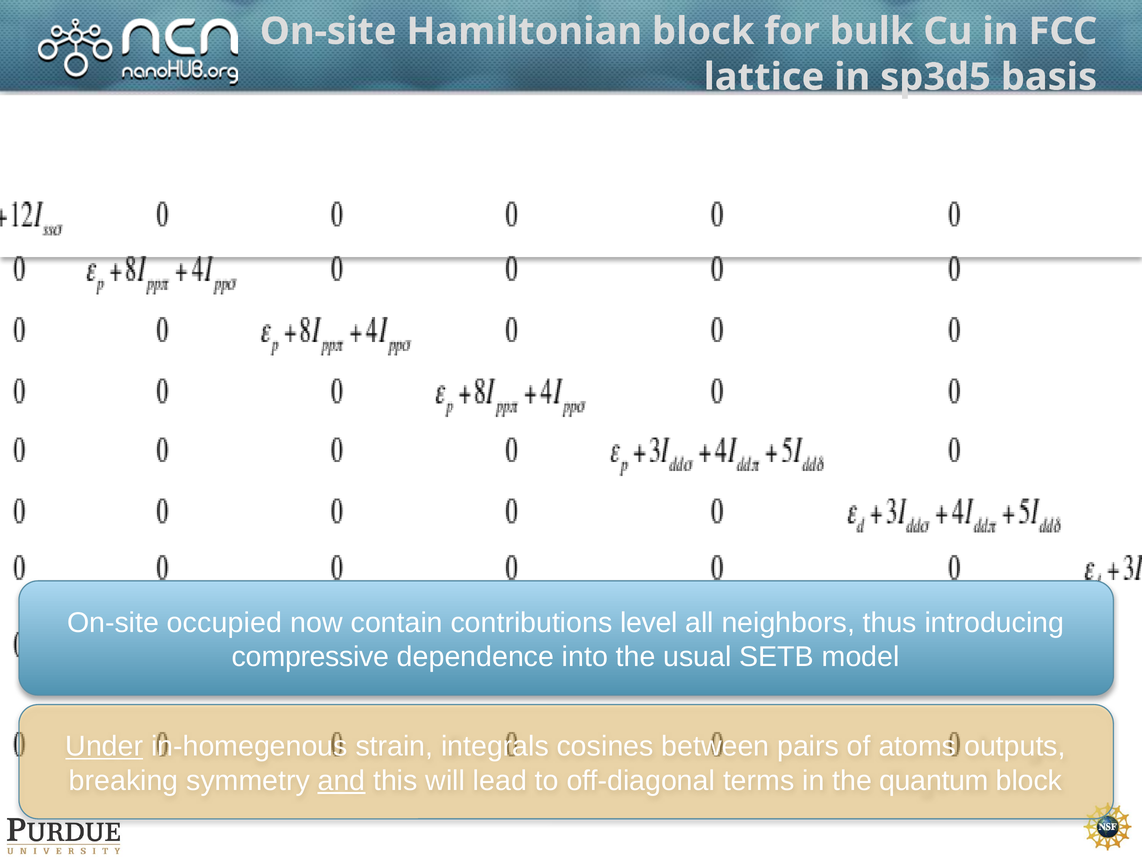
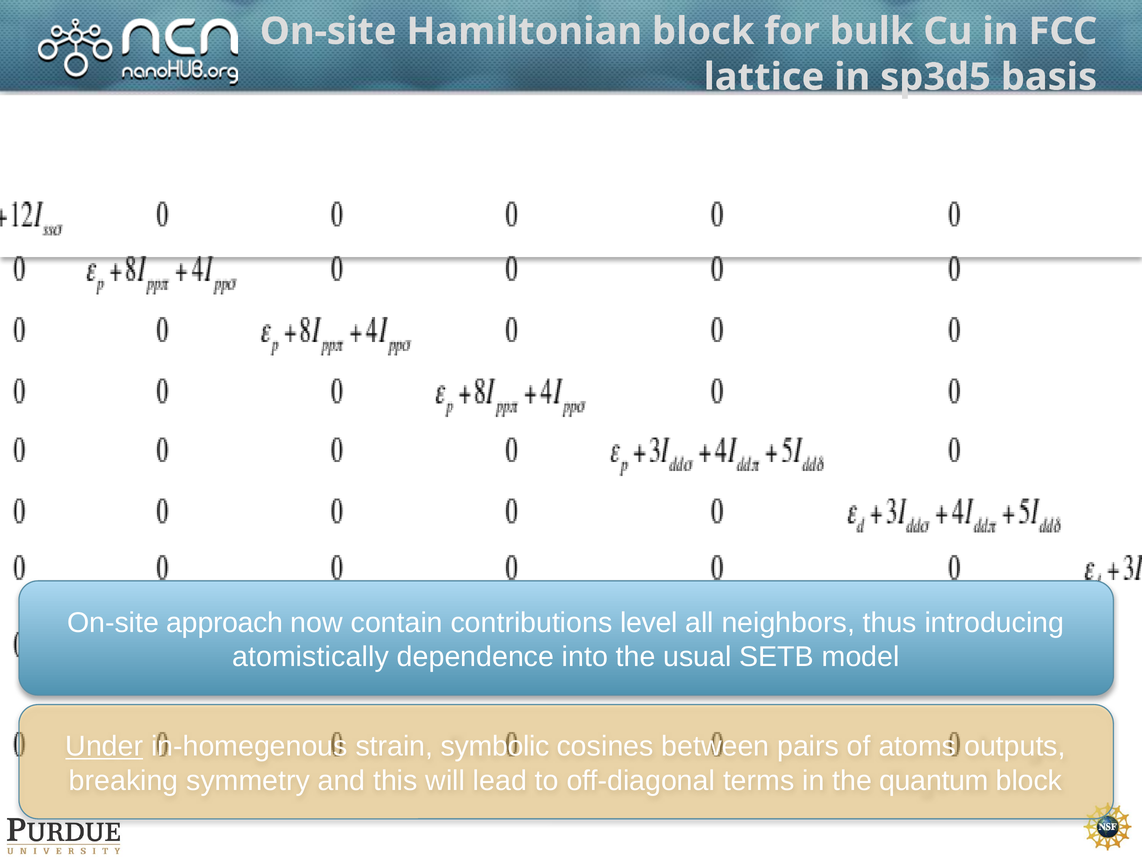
occupied: occupied -> approach
compressive: compressive -> atomistically
integrals: integrals -> symbolic
and underline: present -> none
